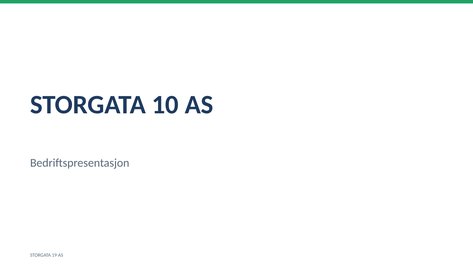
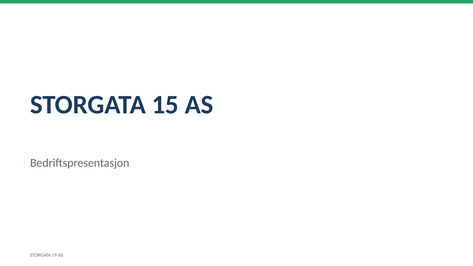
10: 10 -> 15
